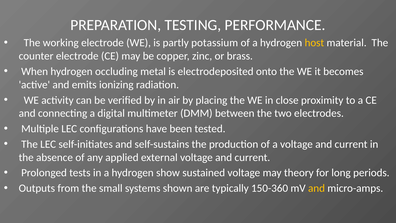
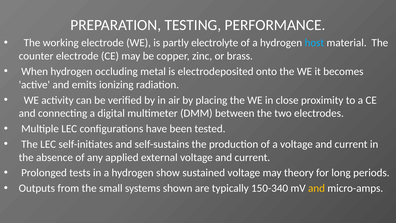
potassium: potassium -> electrolyte
host colour: yellow -> light blue
150-360: 150-360 -> 150-340
